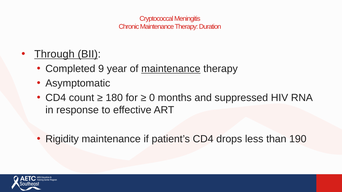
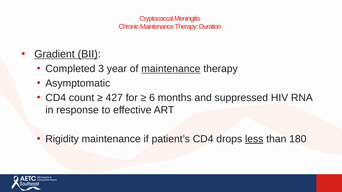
Through: Through -> Gradient
9: 9 -> 3
180: 180 -> 427
0: 0 -> 6
less underline: none -> present
190: 190 -> 180
